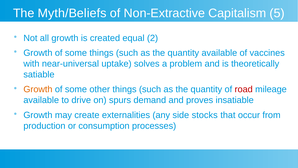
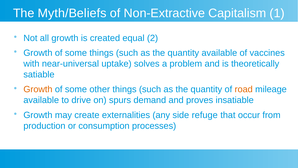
5: 5 -> 1
road colour: red -> orange
stocks: stocks -> refuge
